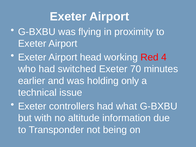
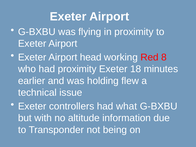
4: 4 -> 8
had switched: switched -> proximity
70: 70 -> 18
only: only -> flew
